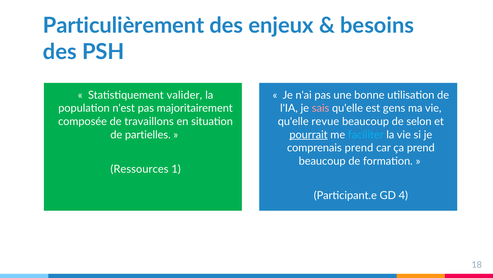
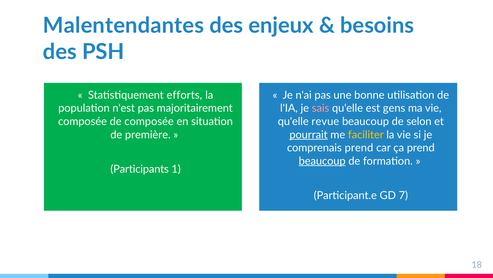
Particulièrement: Particulièrement -> Malentendantes
valider: valider -> efforts
de travaillons: travaillons -> composée
partielles: partielles -> première
faciliter colour: light blue -> yellow
beaucoup at (322, 161) underline: none -> present
Ressources: Ressources -> Participants
4: 4 -> 7
